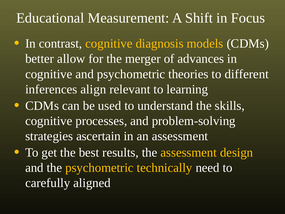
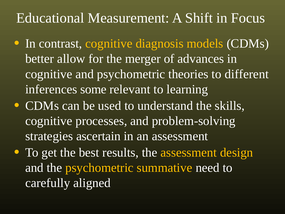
align: align -> some
technically: technically -> summative
